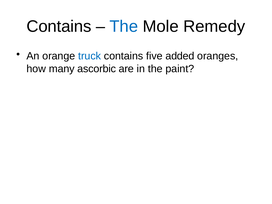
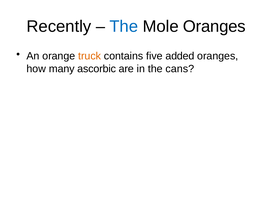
Contains at (59, 26): Contains -> Recently
Mole Remedy: Remedy -> Oranges
truck colour: blue -> orange
paint: paint -> cans
